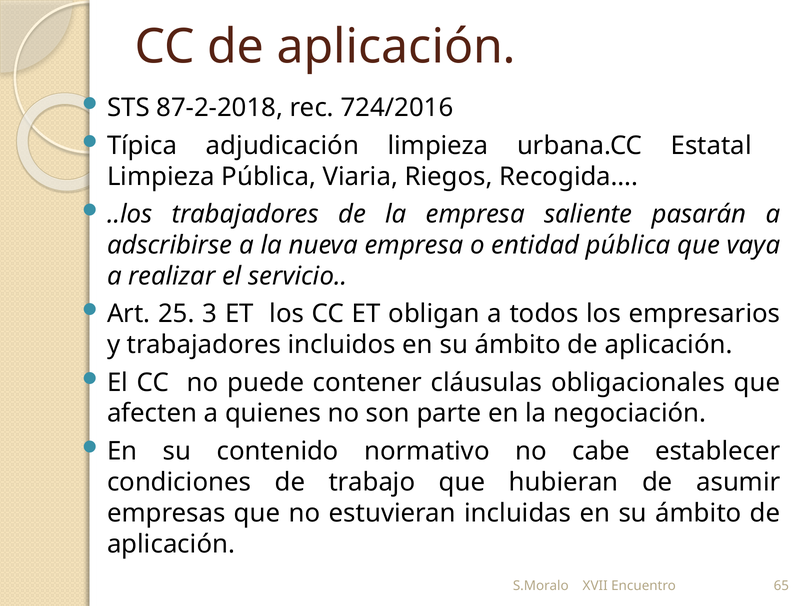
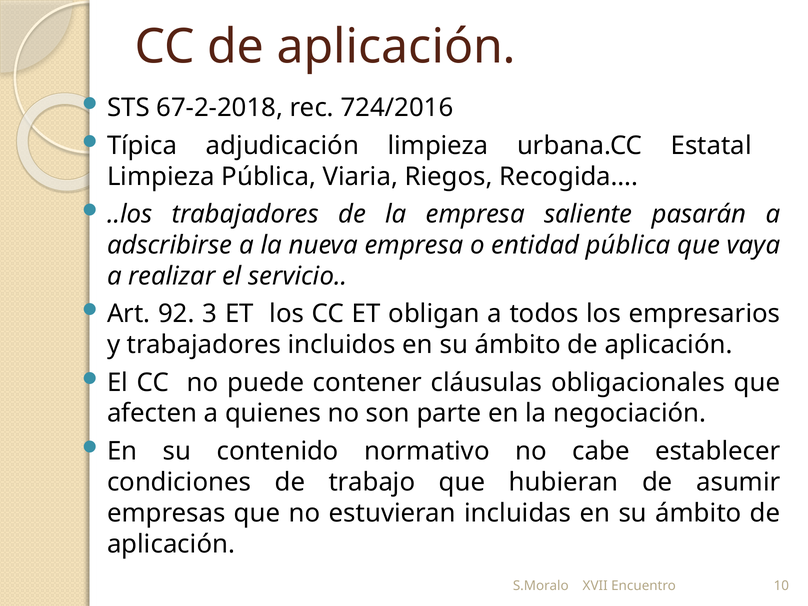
87-2-2018: 87-2-2018 -> 67-2-2018
25: 25 -> 92
65: 65 -> 10
